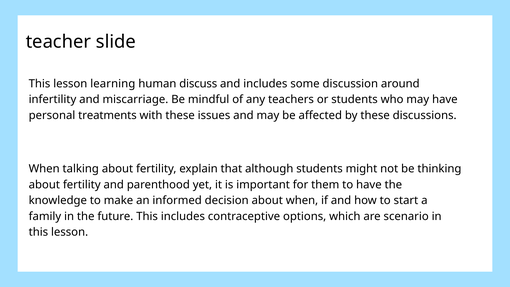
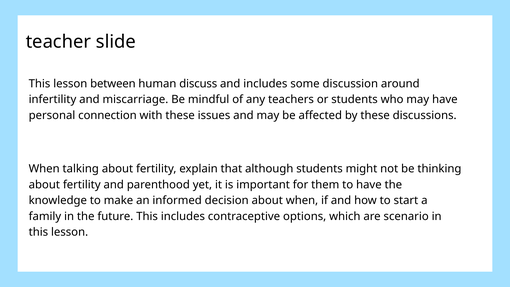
learning: learning -> between
treatments: treatments -> connection
